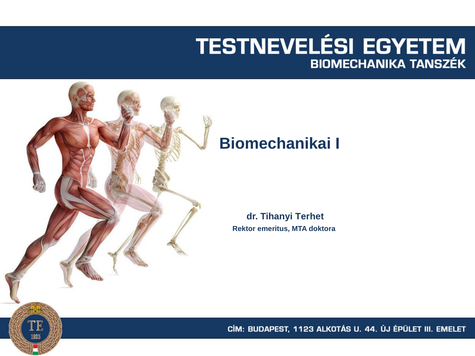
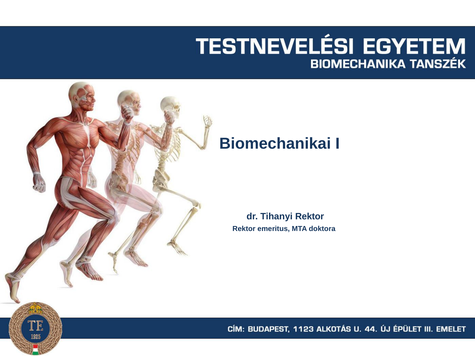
Tihanyi Terhet: Terhet -> Rektor
